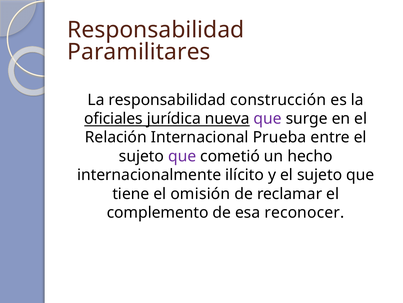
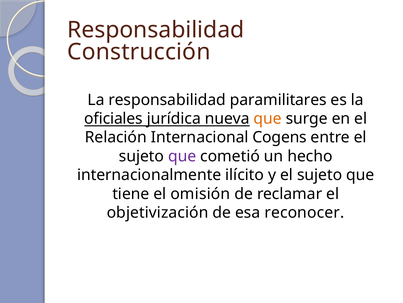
Paramilitares: Paramilitares -> Construcción
construcción: construcción -> paramilitares
que at (268, 118) colour: purple -> orange
Prueba: Prueba -> Cogens
complemento: complemento -> objetivización
